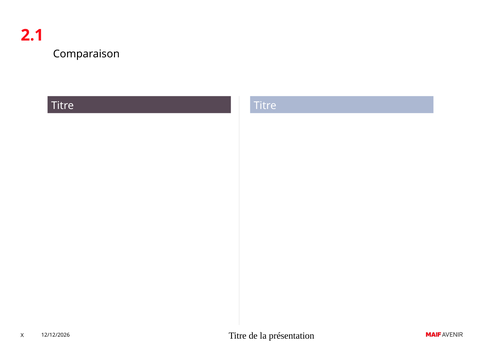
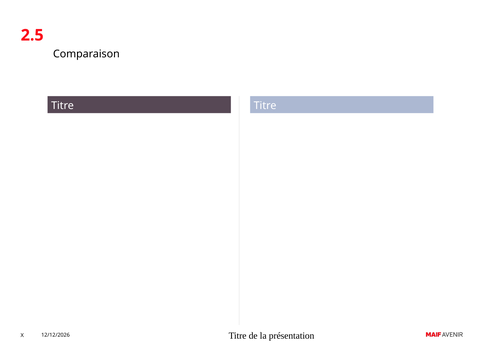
2.1: 2.1 -> 2.5
